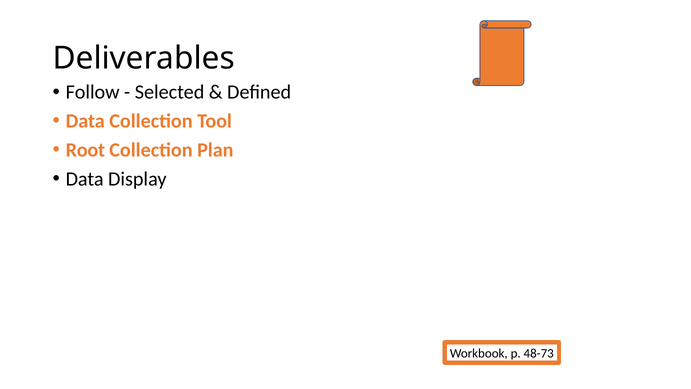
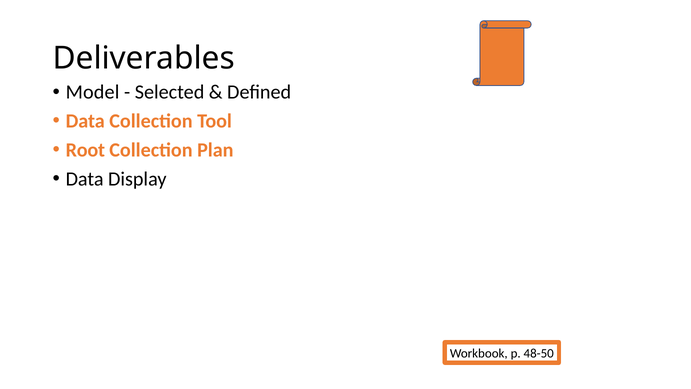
Follow: Follow -> Model
48-73: 48-73 -> 48-50
